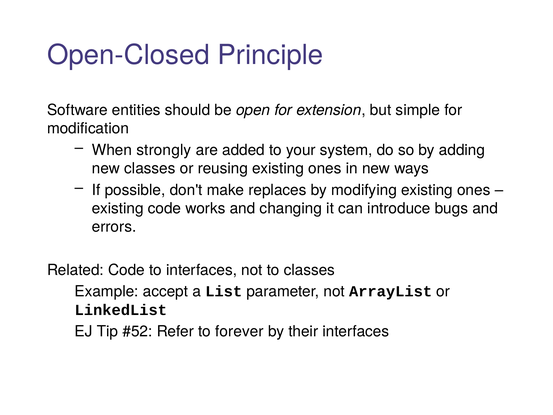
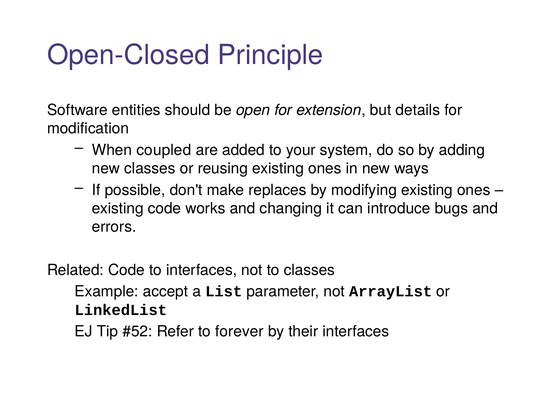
simple: simple -> details
strongly: strongly -> coupled
